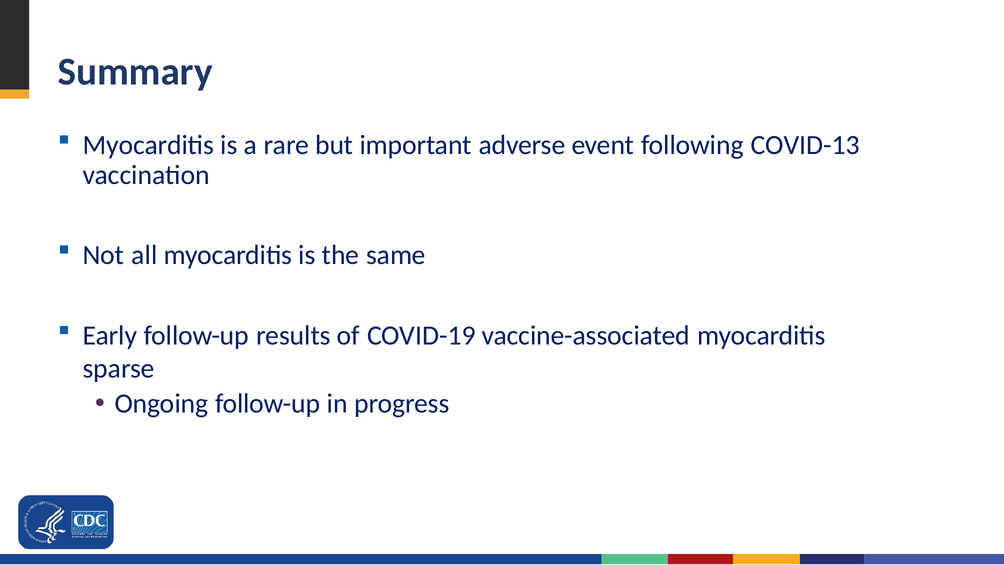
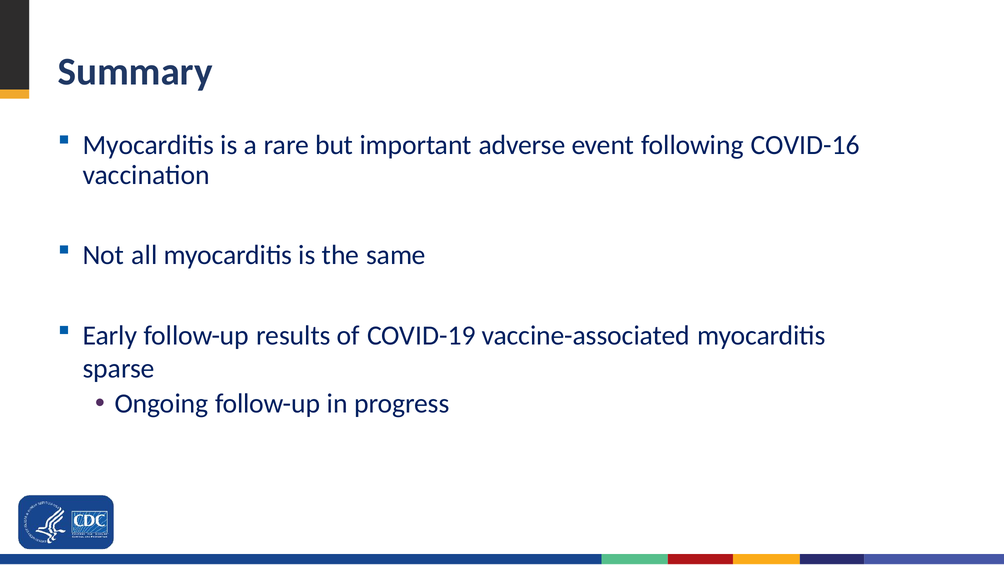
COVID-13: COVID-13 -> COVID-16
